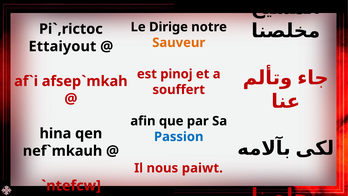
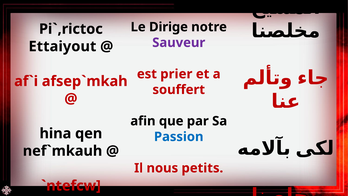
Sauveur colour: orange -> purple
pinoj: pinoj -> prier
paiwt: paiwt -> petits
